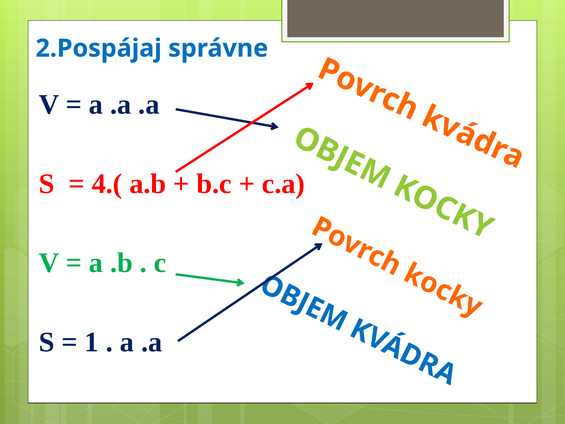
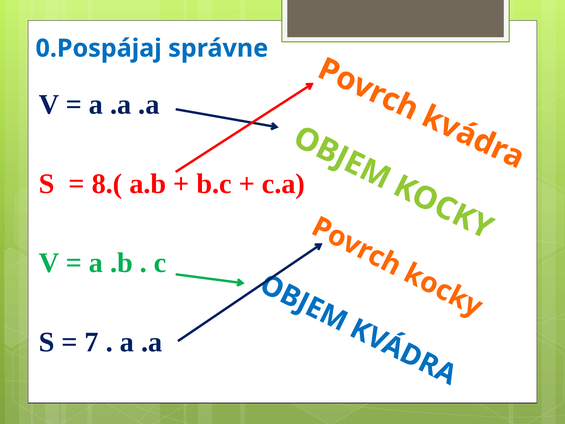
2.Pospájaj: 2.Pospájaj -> 0.Pospájaj
4.(: 4.( -> 8.(
1: 1 -> 7
